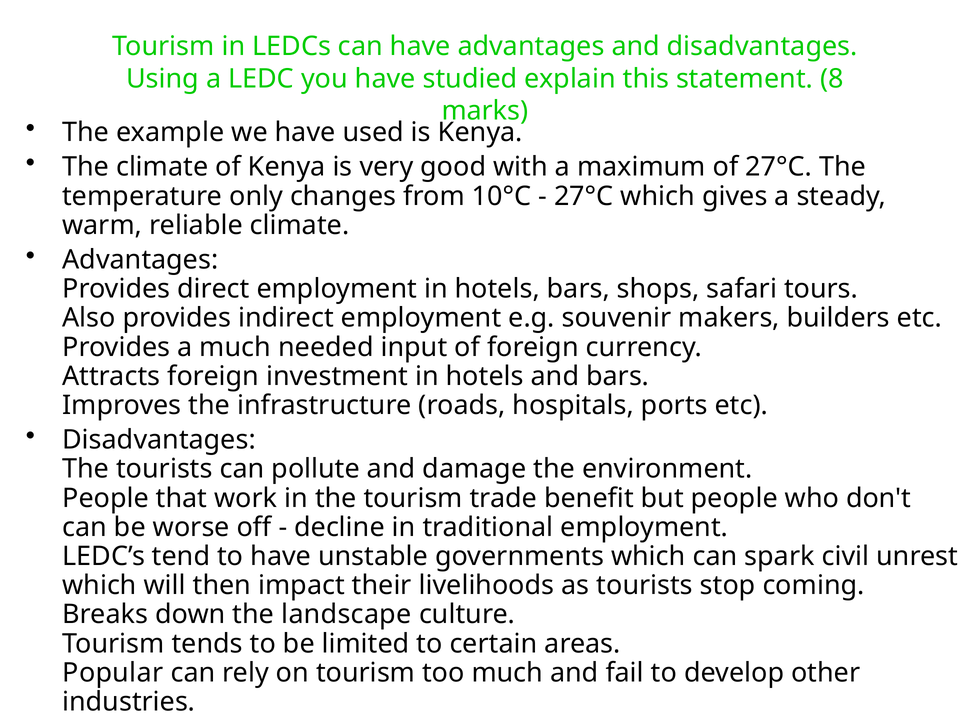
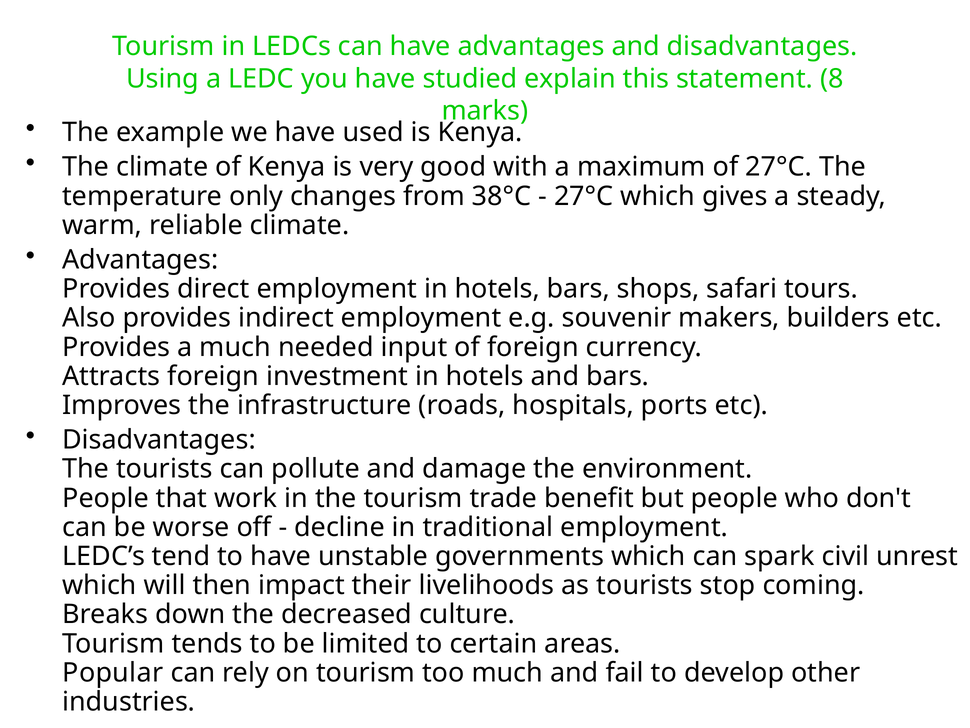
10°C: 10°C -> 38°C
landscape: landscape -> decreased
